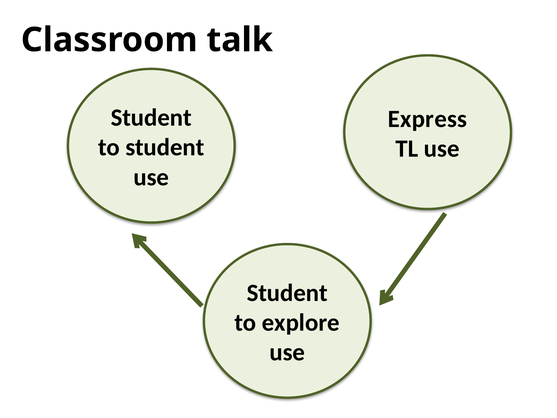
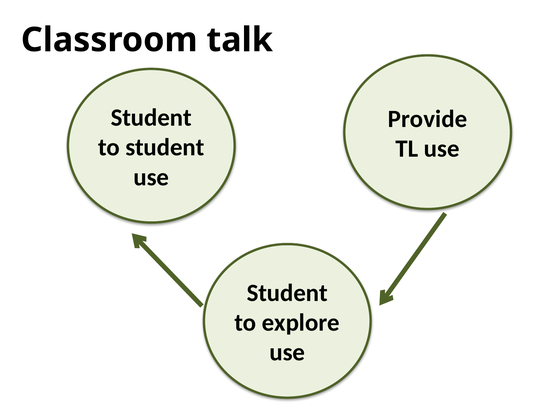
Express: Express -> Provide
